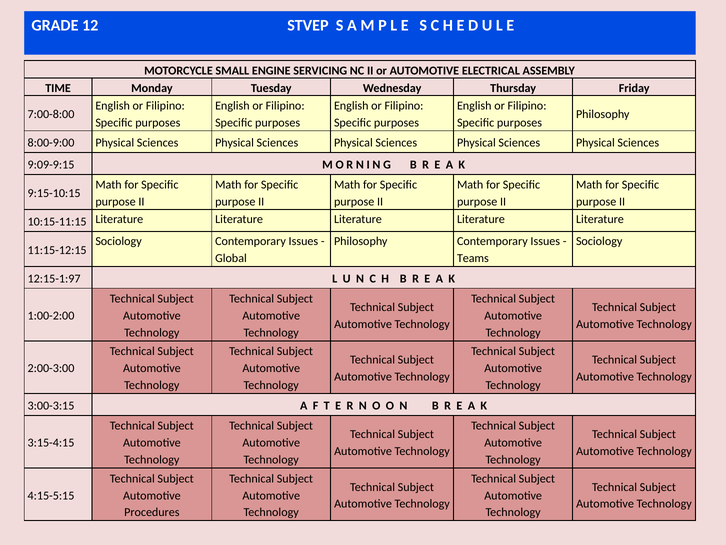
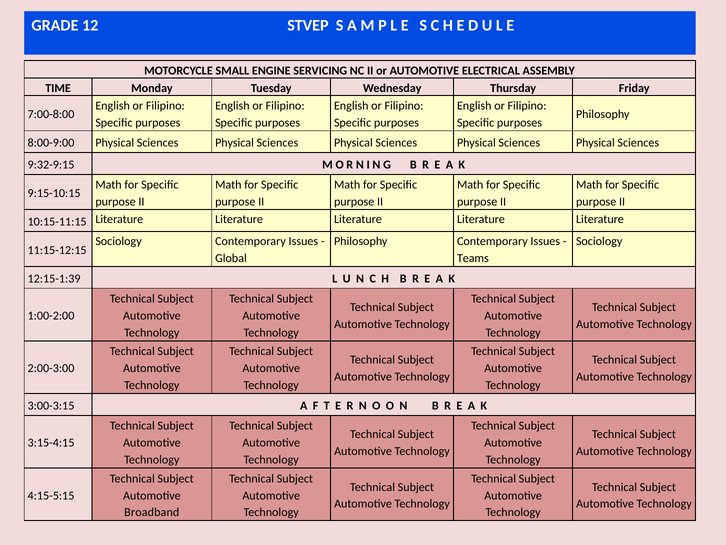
9:09-9:15: 9:09-9:15 -> 9:32-9:15
12:15-1:97: 12:15-1:97 -> 12:15-1:39
Procedures: Procedures -> Broadband
